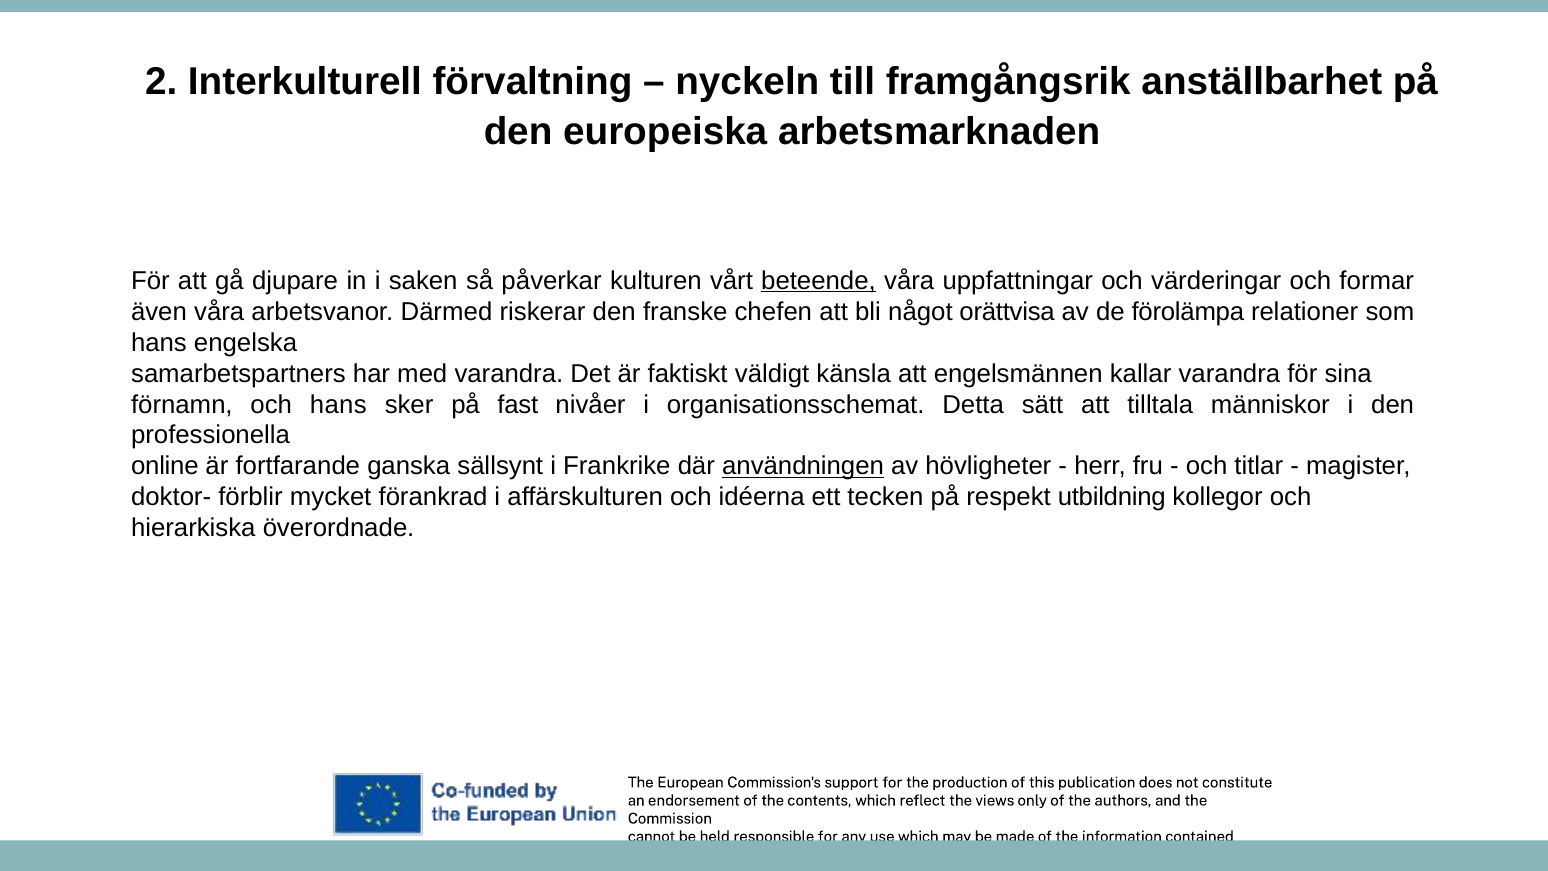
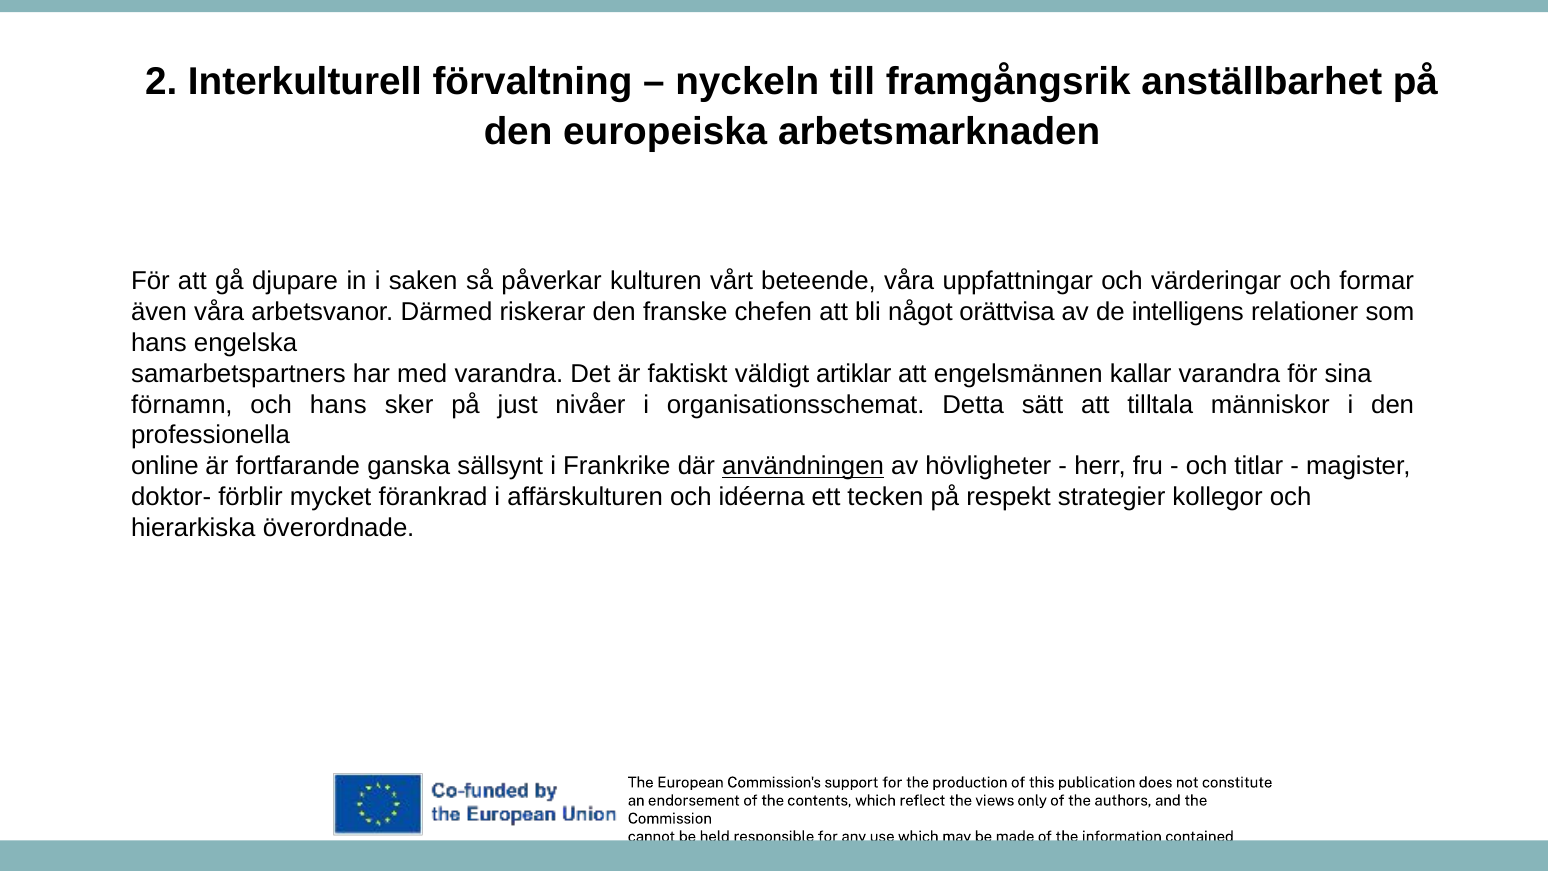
beteende underline: present -> none
förolämpa: förolämpa -> intelligens
känsla: känsla -> artiklar
fast: fast -> just
utbildning: utbildning -> strategier
